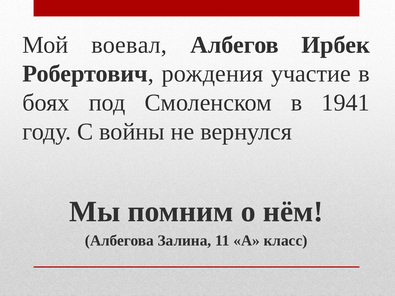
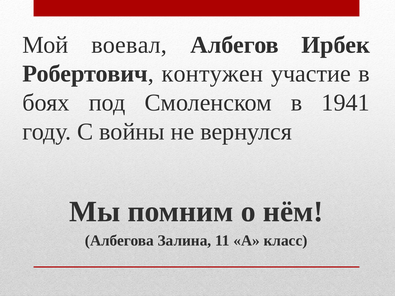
рождения: рождения -> контужен
